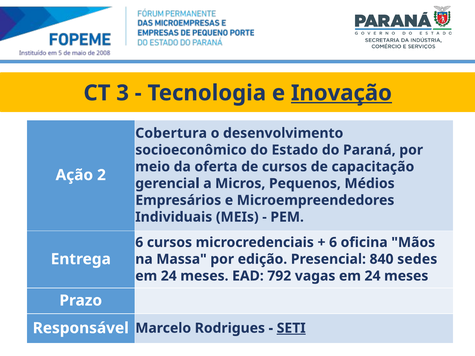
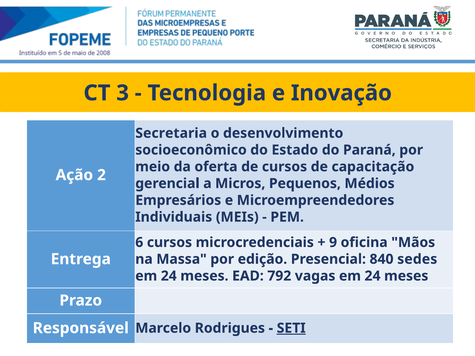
Inovação underline: present -> none
Cobertura: Cobertura -> Secretaria
6 at (333, 243): 6 -> 9
